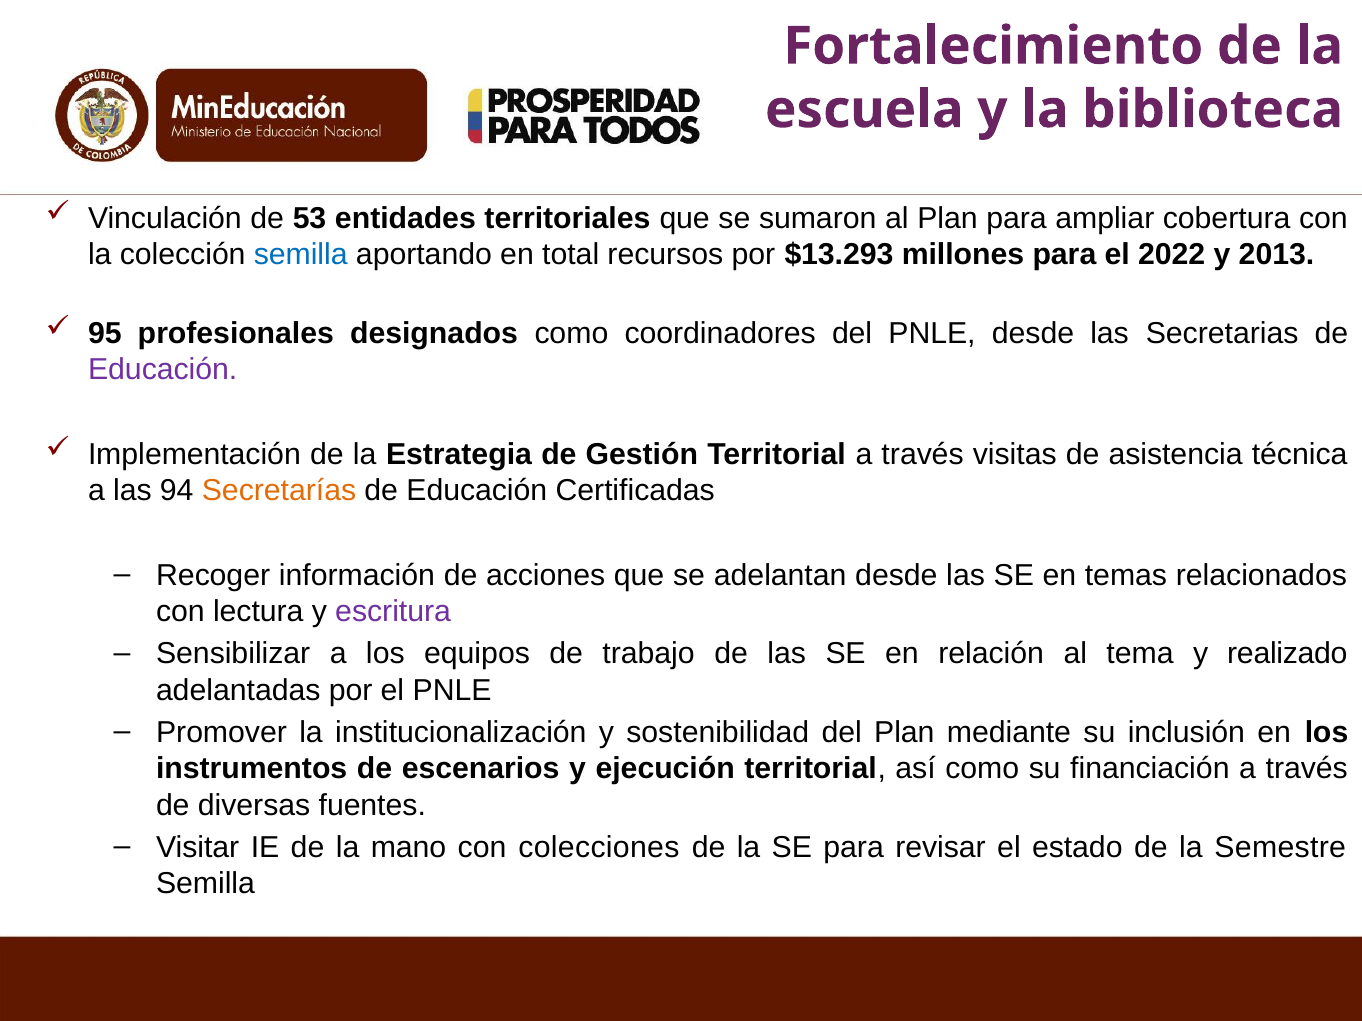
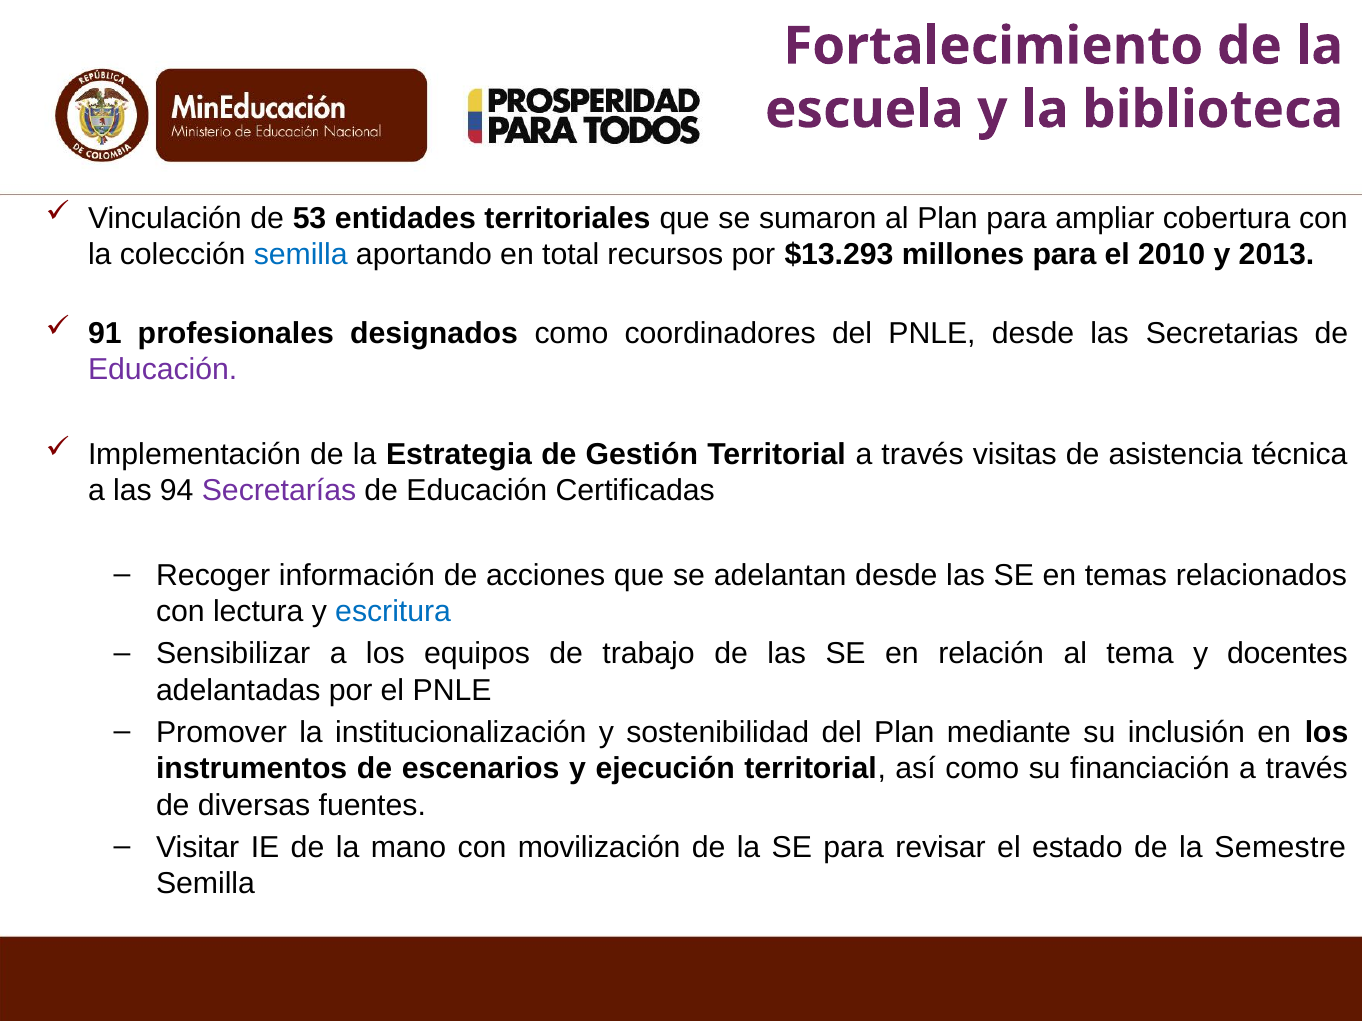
2022: 2022 -> 2010
95: 95 -> 91
Secretarías colour: orange -> purple
escritura colour: purple -> blue
realizado: realizado -> docentes
colecciones: colecciones -> movilización
